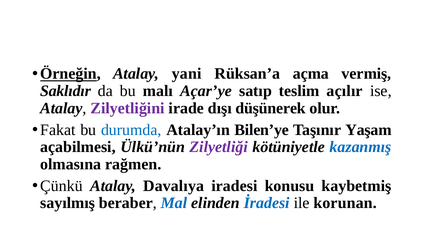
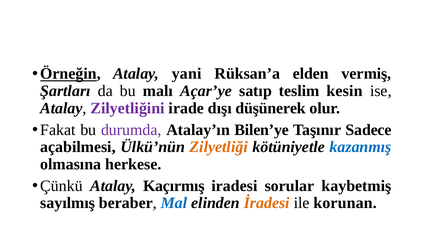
açma: açma -> elden
Saklıdır: Saklıdır -> Şartları
açılır: açılır -> kesin
durumda colour: blue -> purple
Yaşam: Yaşam -> Sadece
Zilyetliği colour: purple -> orange
rağmen: rağmen -> herkese
Davalıya: Davalıya -> Kaçırmış
konusu: konusu -> sorular
İradesi colour: blue -> orange
